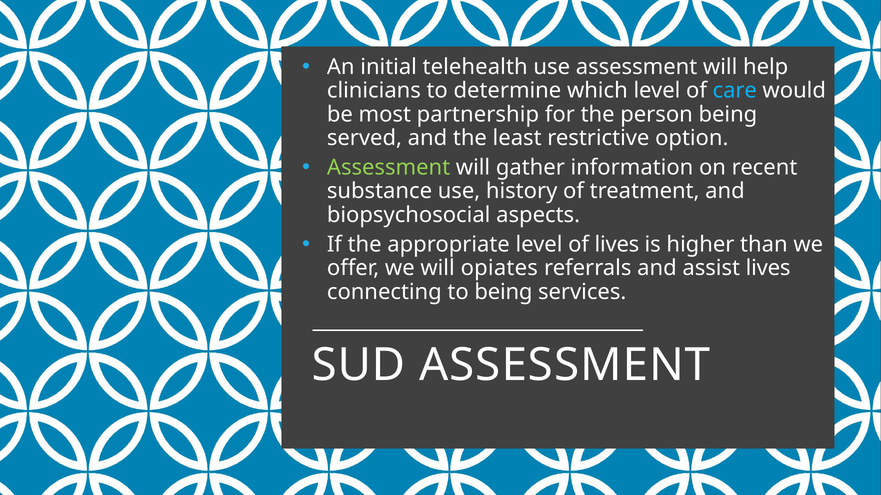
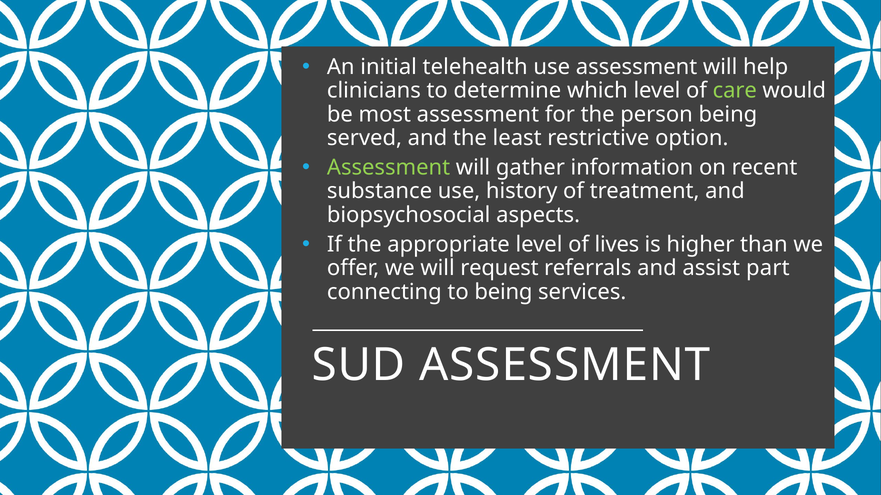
care colour: light blue -> light green
most partnership: partnership -> assessment
opiates: opiates -> request
assist lives: lives -> part
